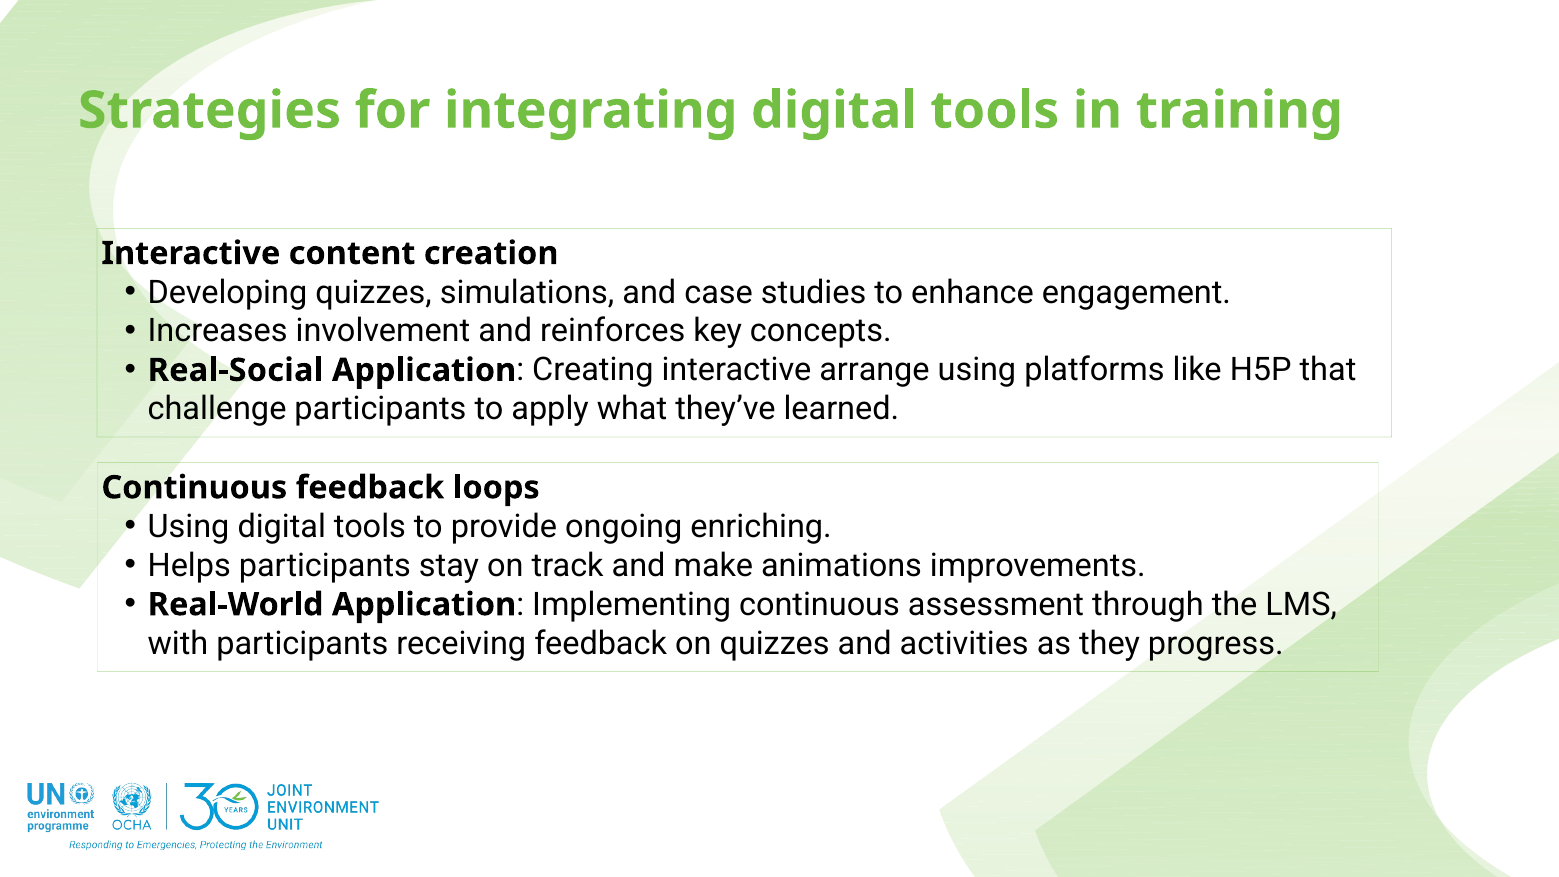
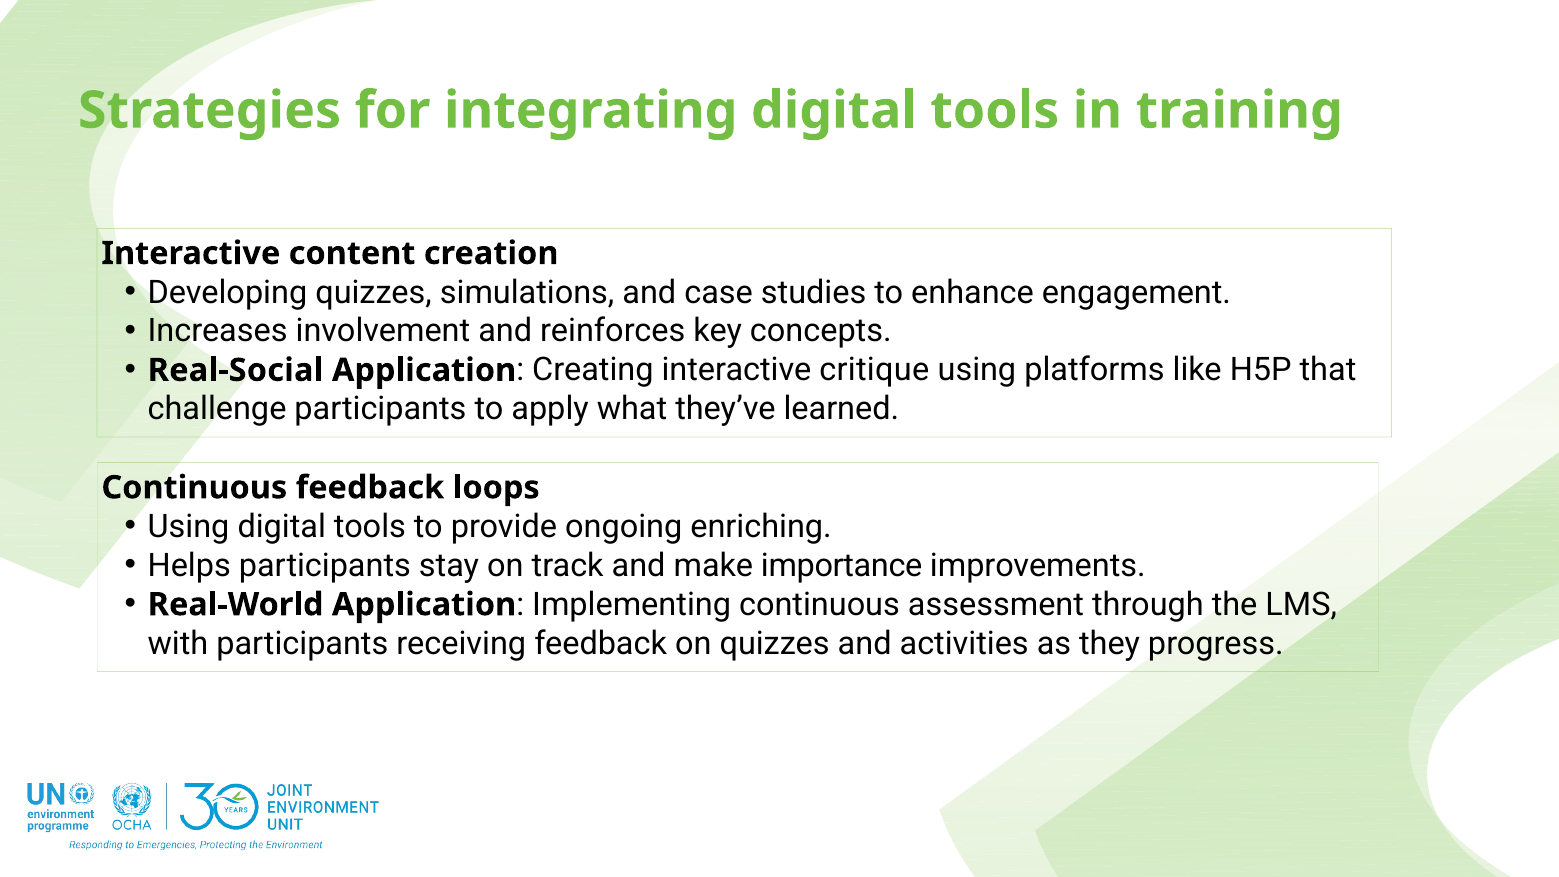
arrange: arrange -> critique
animations: animations -> importance
